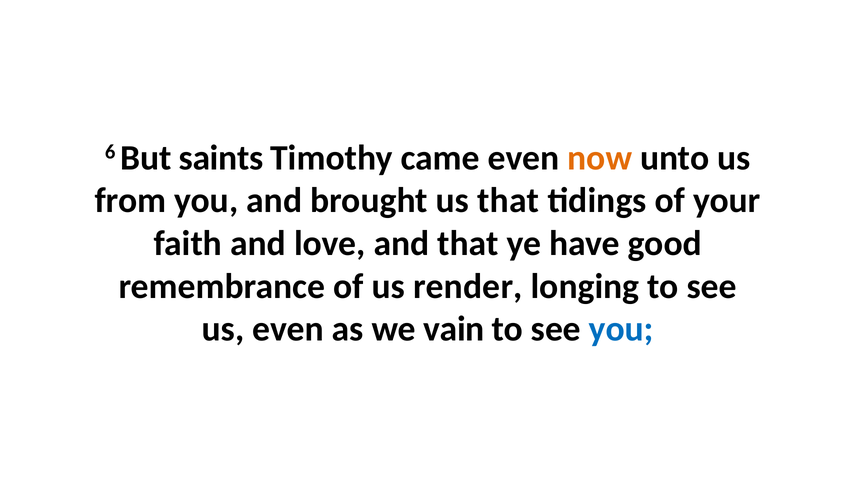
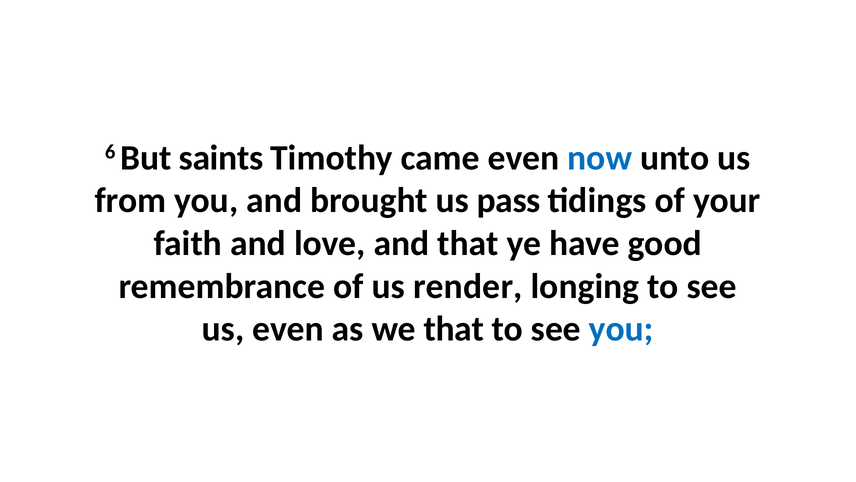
now colour: orange -> blue
us that: that -> pass
we vain: vain -> that
